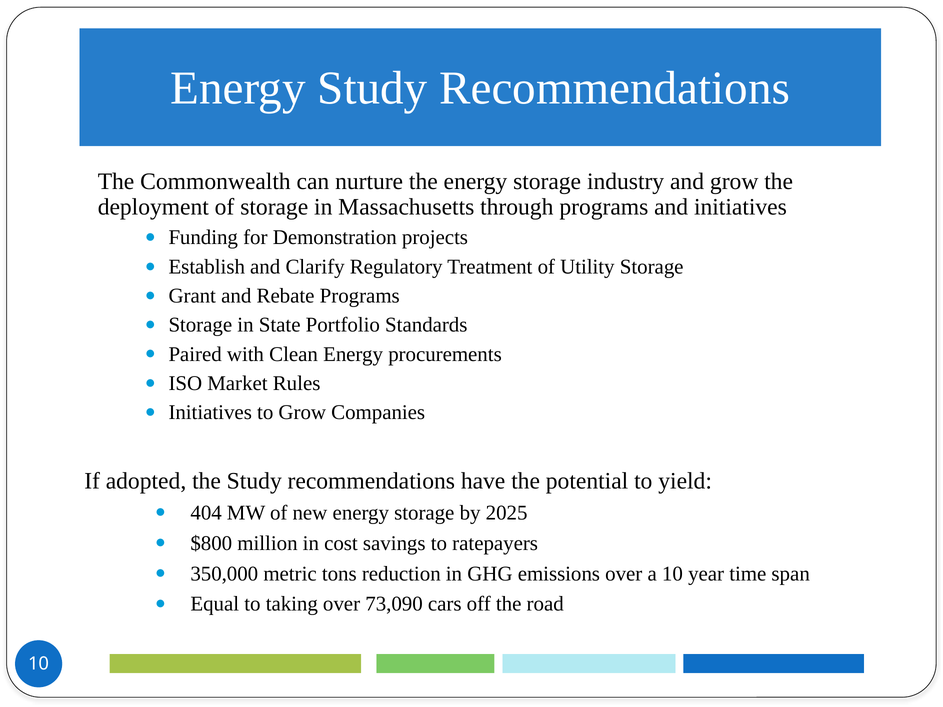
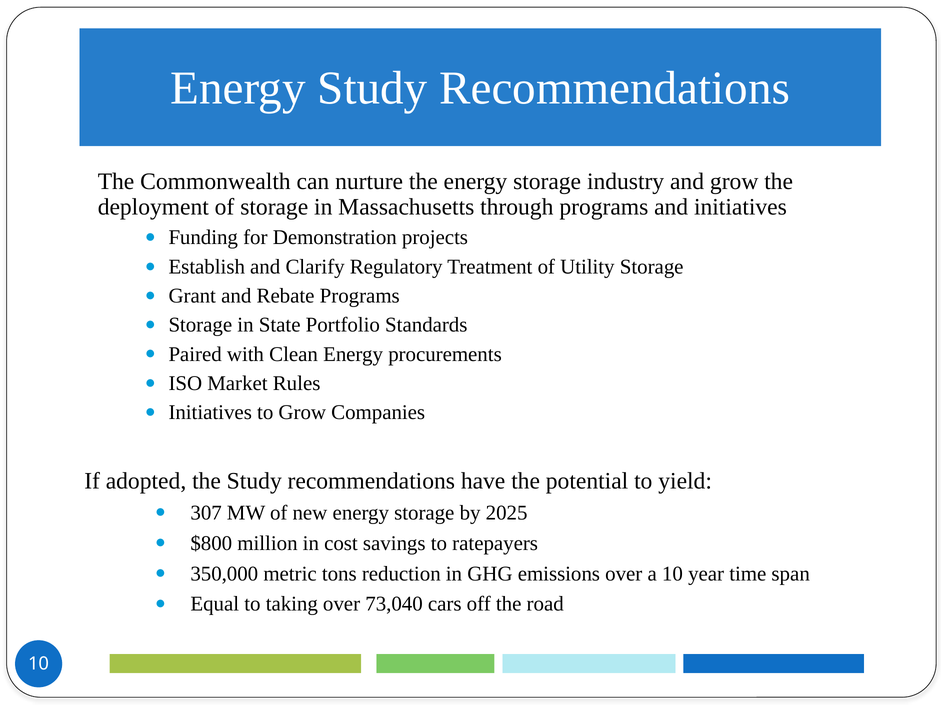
404: 404 -> 307
73,090: 73,090 -> 73,040
